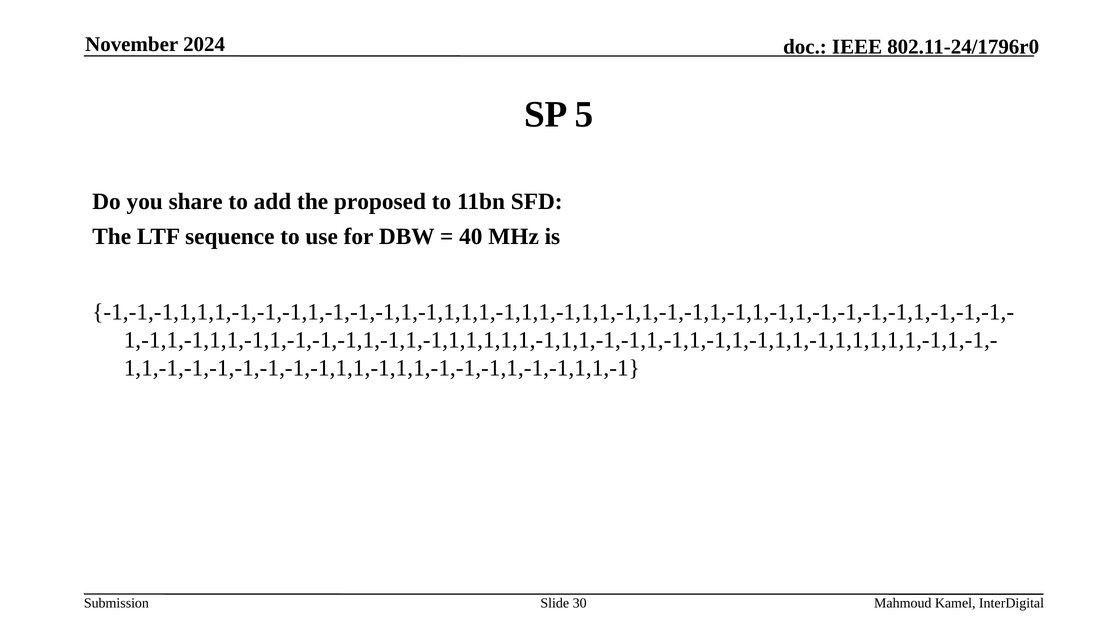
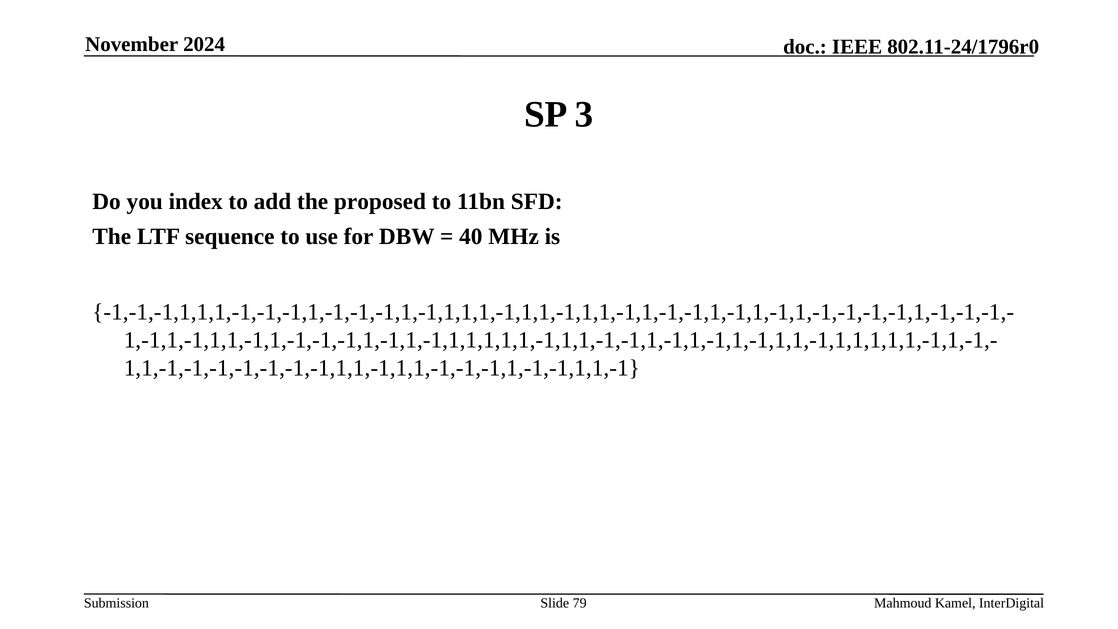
5: 5 -> 3
share: share -> index
30: 30 -> 79
